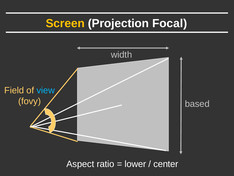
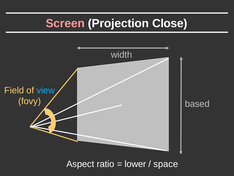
Screen colour: yellow -> pink
Focal: Focal -> Close
center: center -> space
